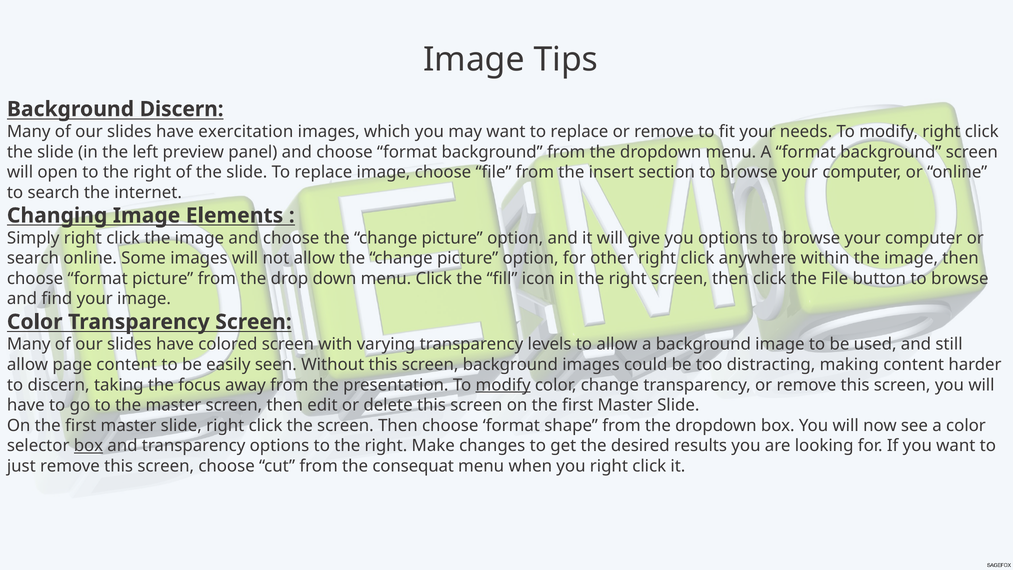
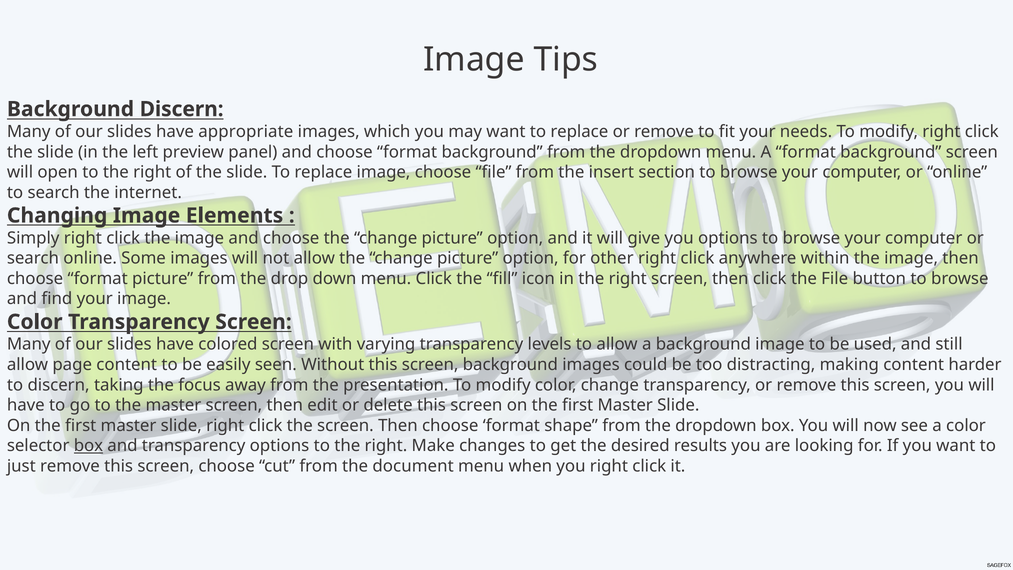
exercitation: exercitation -> appropriate
modify at (503, 385) underline: present -> none
consequat: consequat -> document
